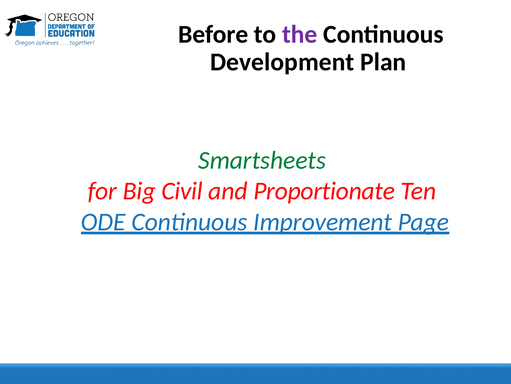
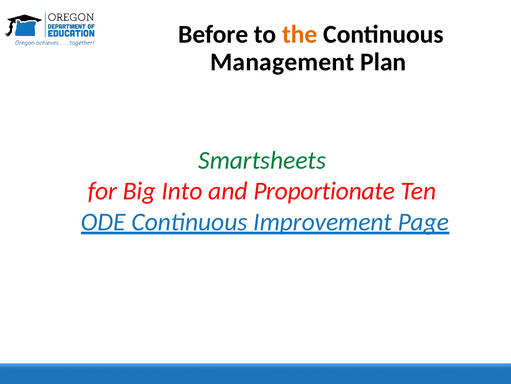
the colour: purple -> orange
Development: Development -> Management
Civil: Civil -> Into
